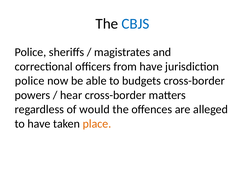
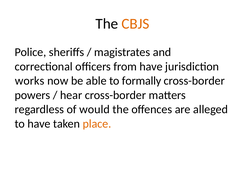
CBJS colour: blue -> orange
police at (30, 81): police -> works
budgets: budgets -> formally
